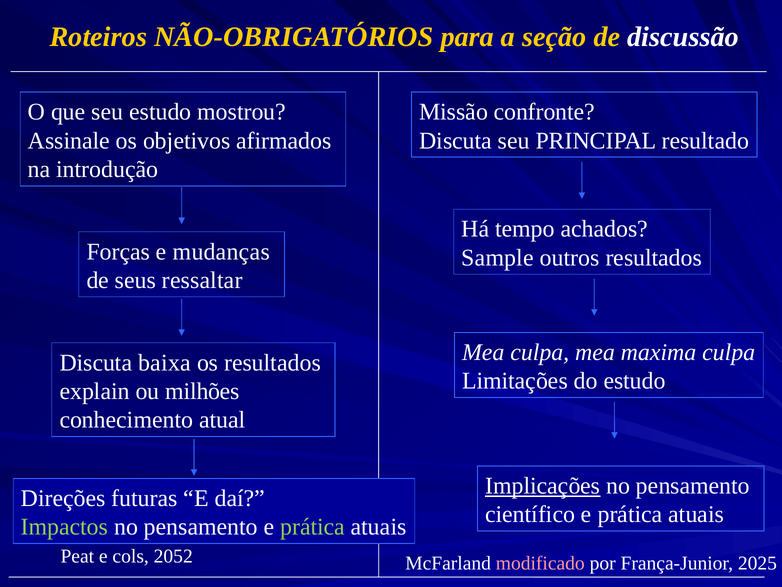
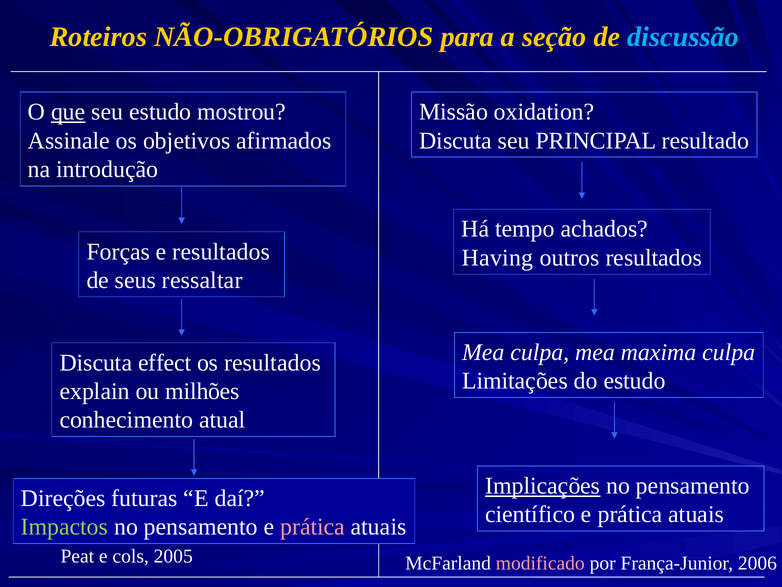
discussão colour: white -> light blue
confronte: confronte -> oxidation
que underline: none -> present
e mudanças: mudanças -> resultados
Sample: Sample -> Having
baixa: baixa -> effect
prática at (313, 527) colour: light green -> pink
2052: 2052 -> 2005
2025: 2025 -> 2006
